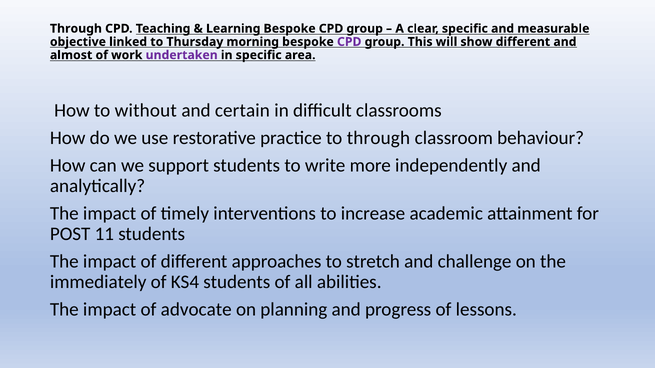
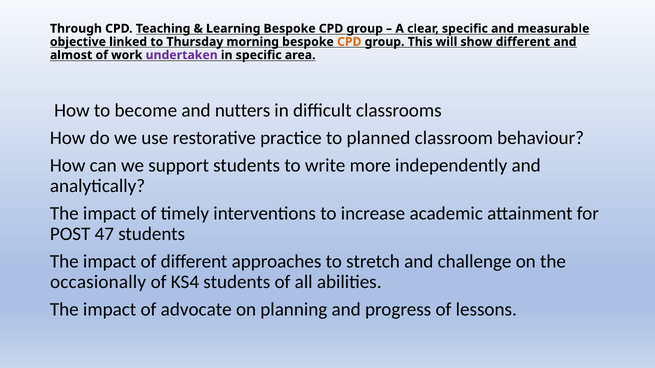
CPD at (349, 42) colour: purple -> orange
without: without -> become
certain: certain -> nutters
to through: through -> planned
11: 11 -> 47
immediately: immediately -> occasionally
